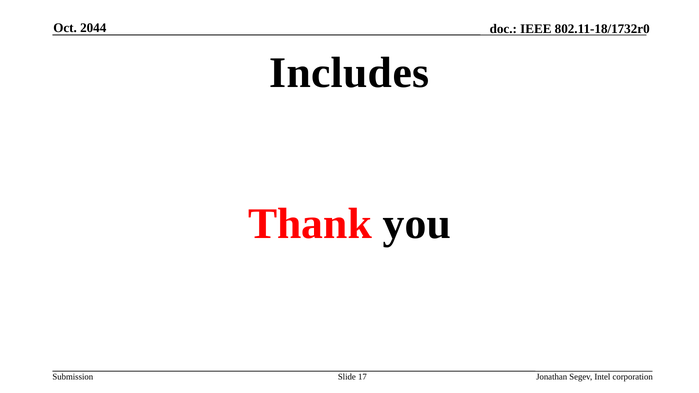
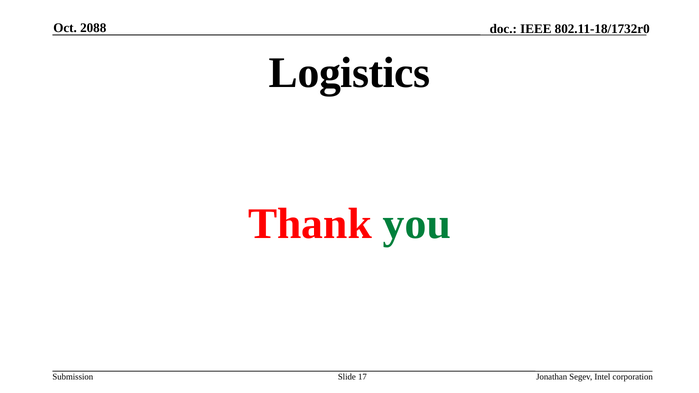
2044: 2044 -> 2088
Includes: Includes -> Logistics
you colour: black -> green
